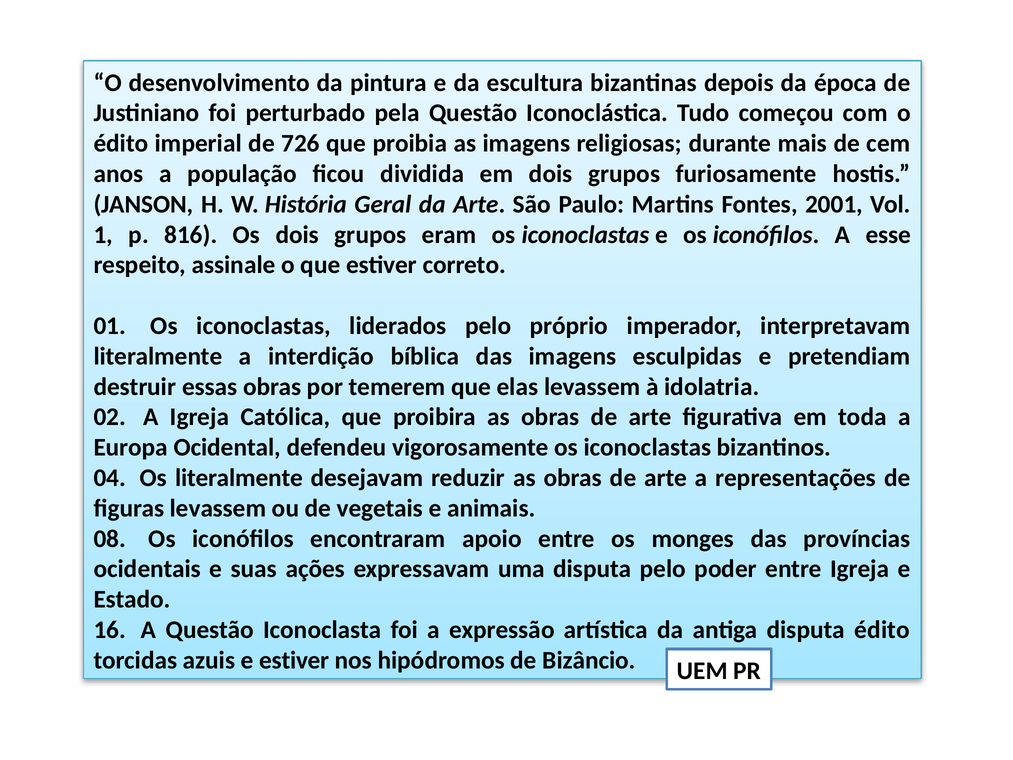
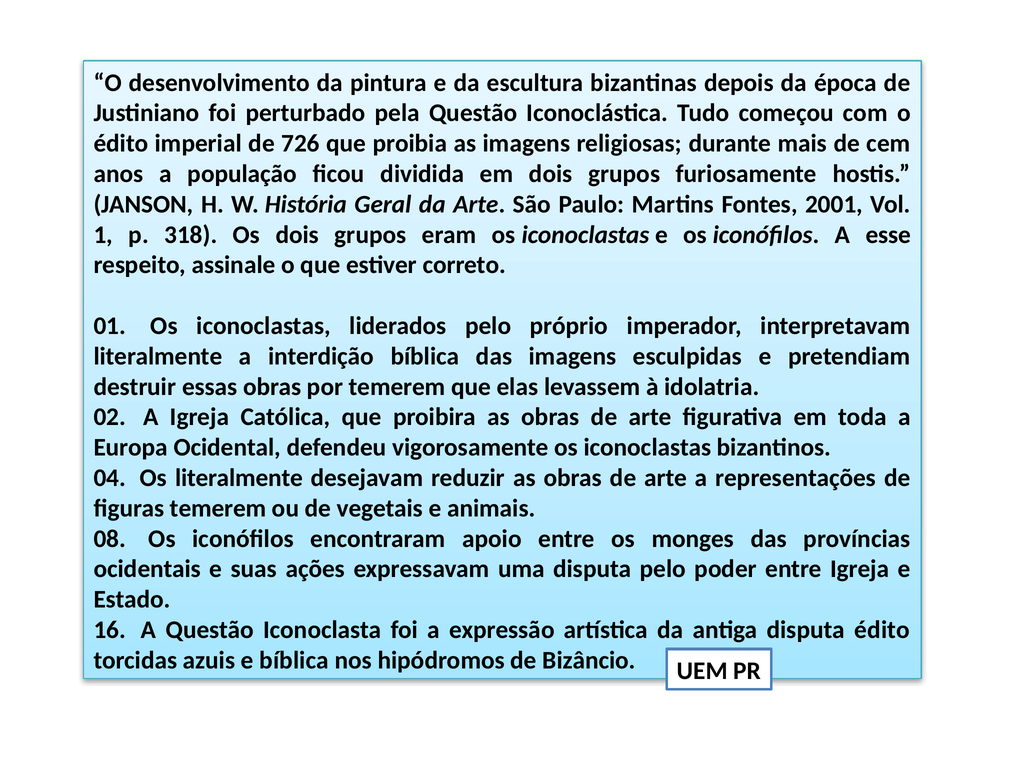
816: 816 -> 318
figuras levassem: levassem -> temerem
e estiver: estiver -> bíblica
